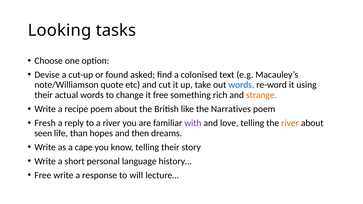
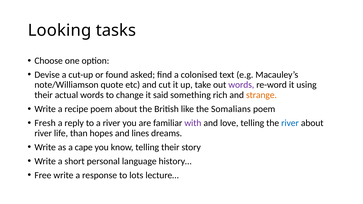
words at (241, 85) colour: blue -> purple
it free: free -> said
Narratives: Narratives -> Somalians
river at (290, 123) colour: orange -> blue
seen at (43, 133): seen -> river
then: then -> lines
will: will -> lots
